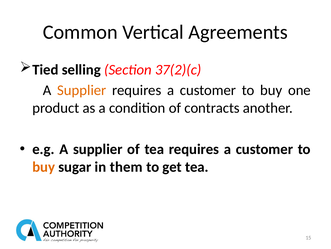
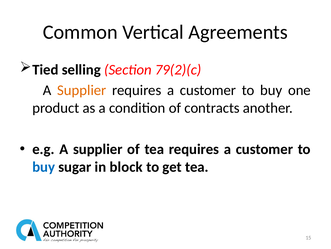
37(2)(c: 37(2)(c -> 79(2)(c
buy at (44, 167) colour: orange -> blue
them: them -> block
